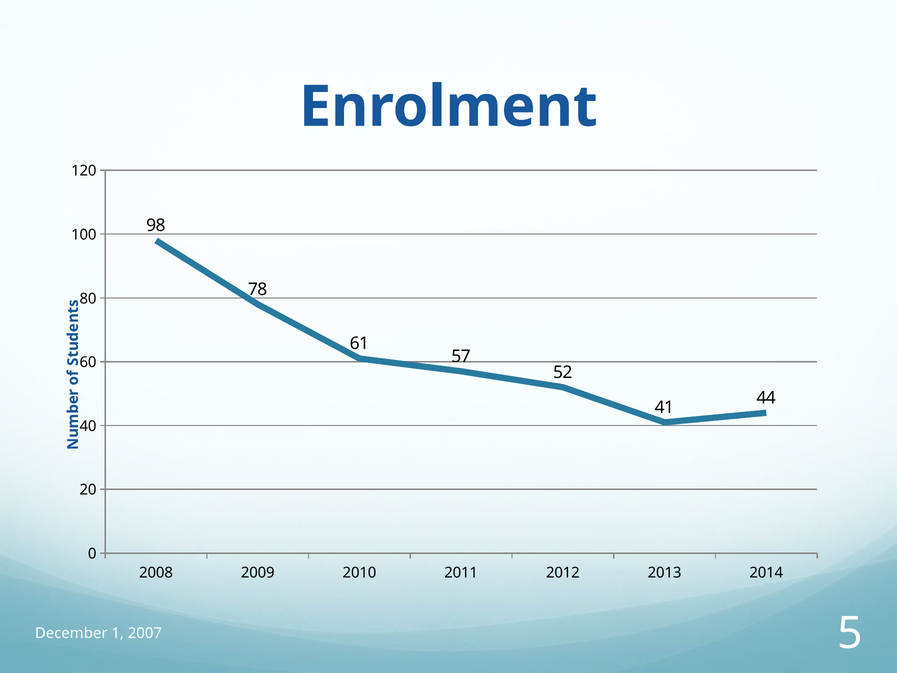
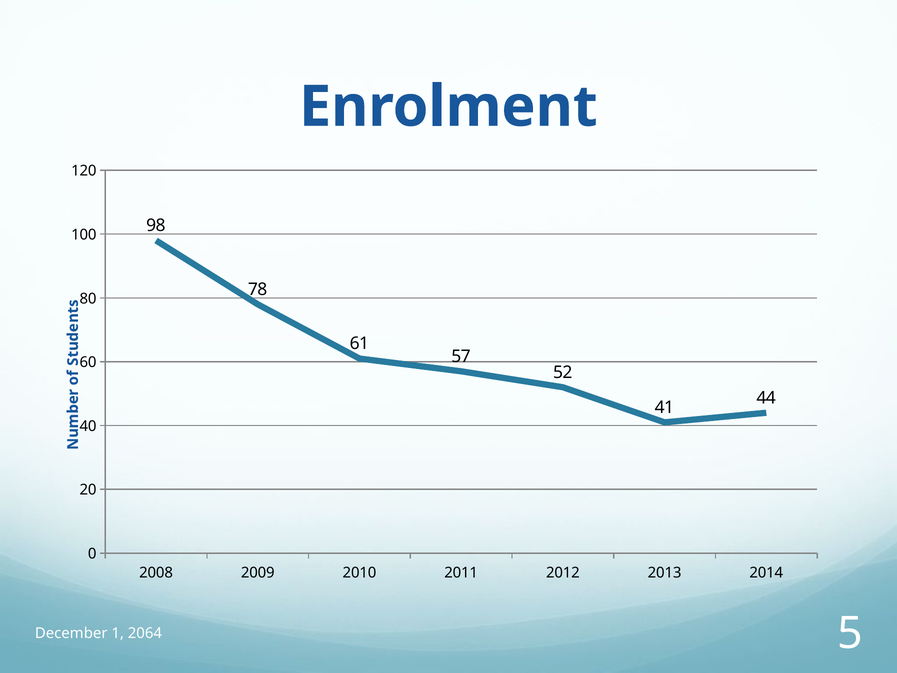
2007: 2007 -> 2064
